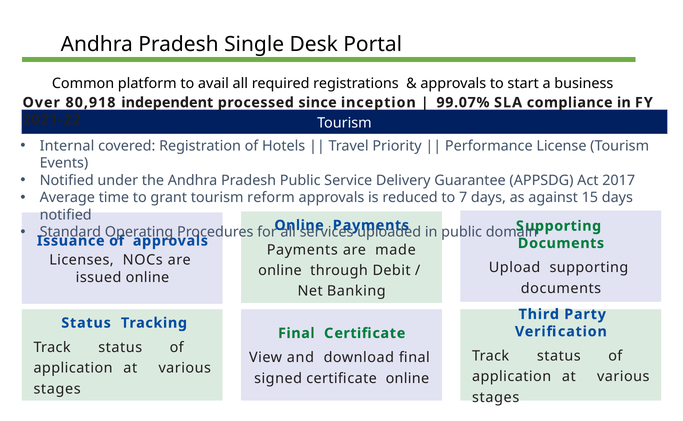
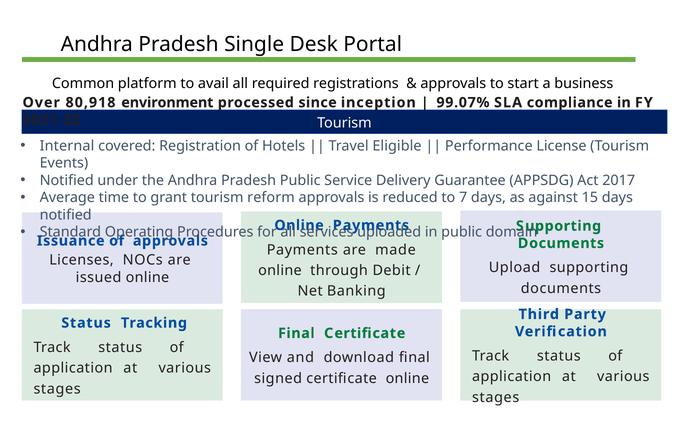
independent: independent -> environment
Priority: Priority -> Eligible
